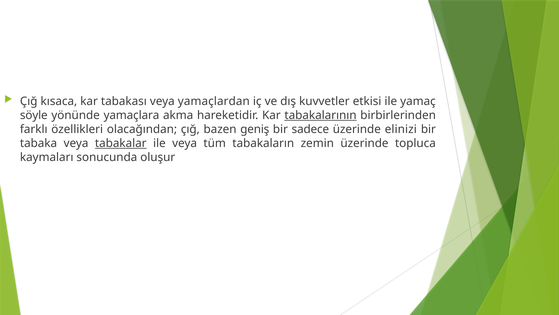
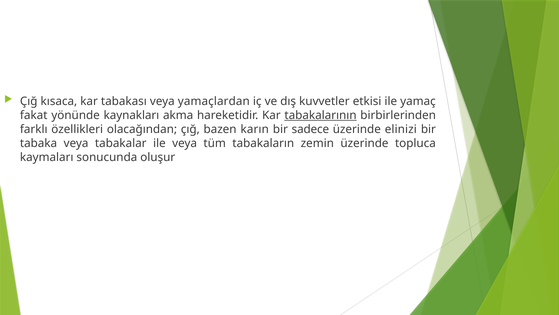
söyle: söyle -> fakat
yamaçlara: yamaçlara -> kaynakları
geniş: geniş -> karın
tabakalar underline: present -> none
